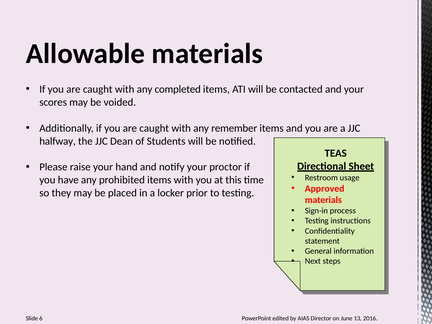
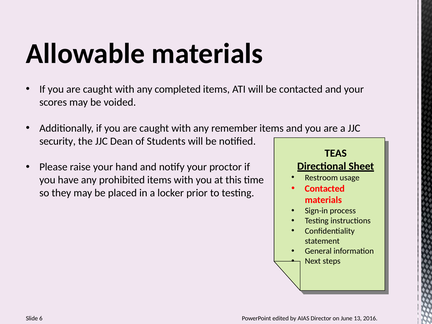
halfway: halfway -> security
Approved at (325, 189): Approved -> Contacted
